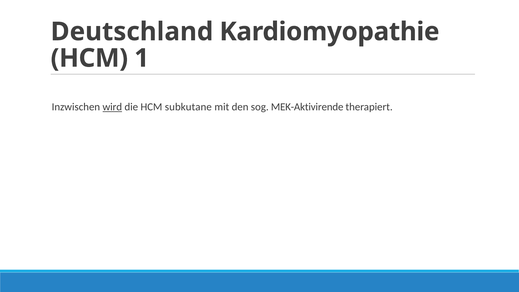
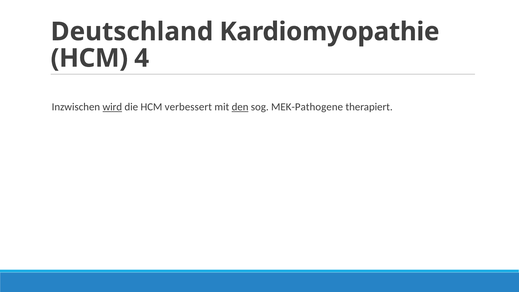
1: 1 -> 4
subkutane: subkutane -> verbessert
den underline: none -> present
MEK-Aktivirende: MEK-Aktivirende -> MEK-Pathogene
